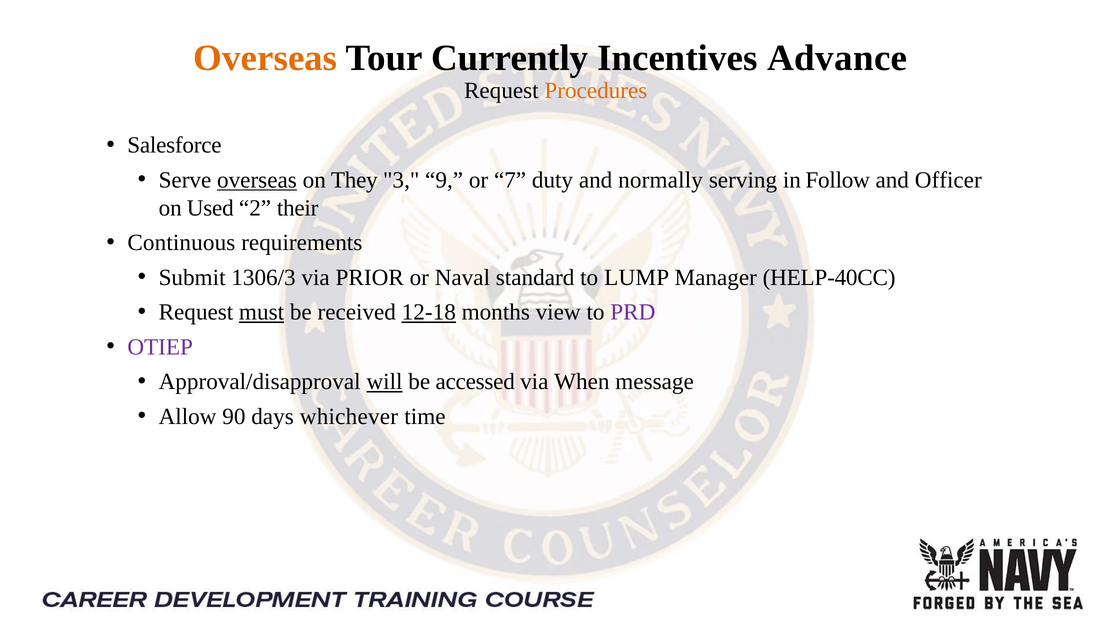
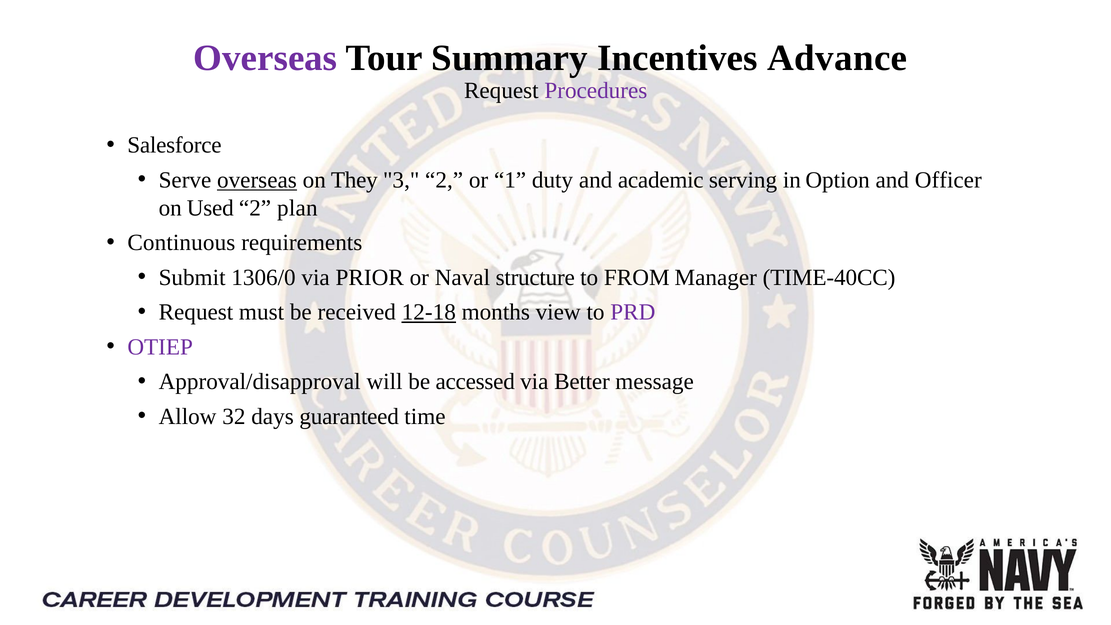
Overseas at (265, 58) colour: orange -> purple
Currently: Currently -> Summary
Procedures colour: orange -> purple
3 9: 9 -> 2
7: 7 -> 1
normally: normally -> academic
Follow: Follow -> Option
their: their -> plan
1306/3: 1306/3 -> 1306/0
standard: standard -> structure
LUMP: LUMP -> FROM
HELP-40CC: HELP-40CC -> TIME-40CC
must underline: present -> none
will underline: present -> none
When: When -> Better
90: 90 -> 32
whichever: whichever -> guaranteed
